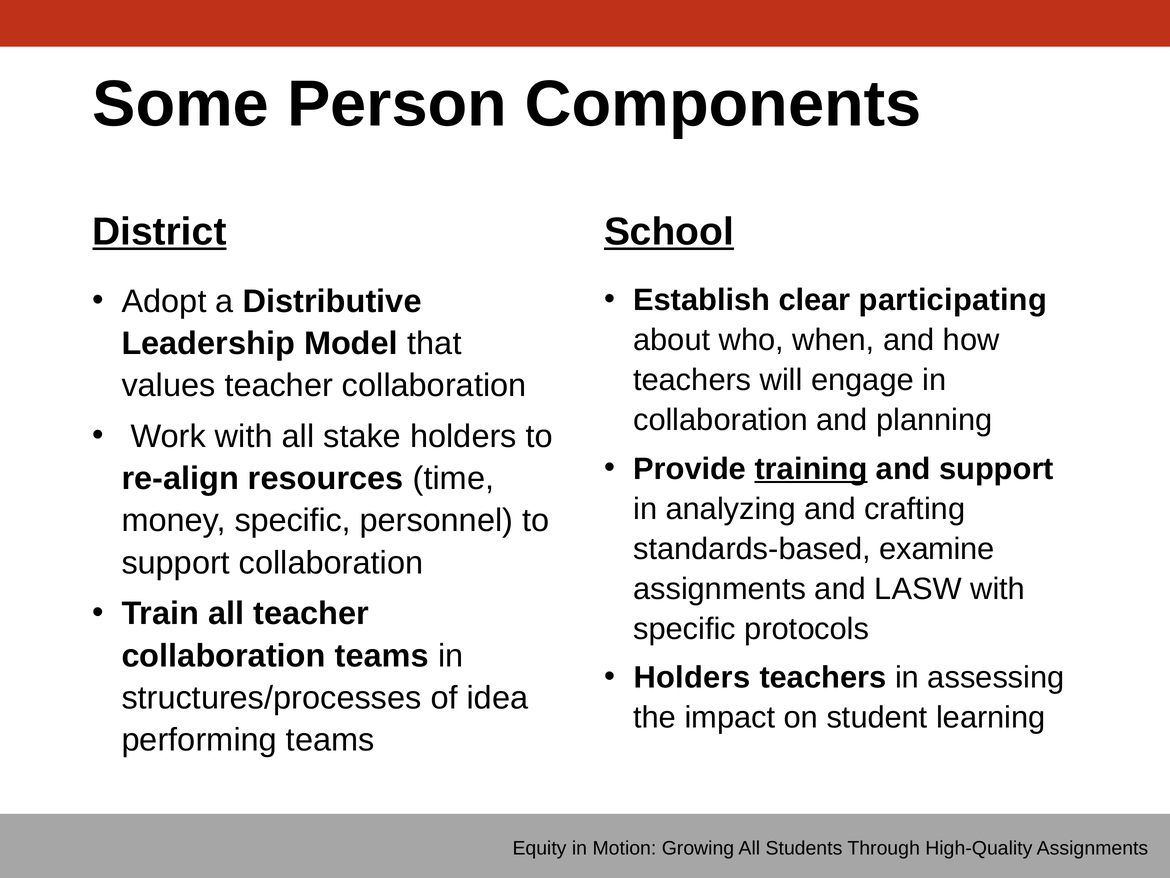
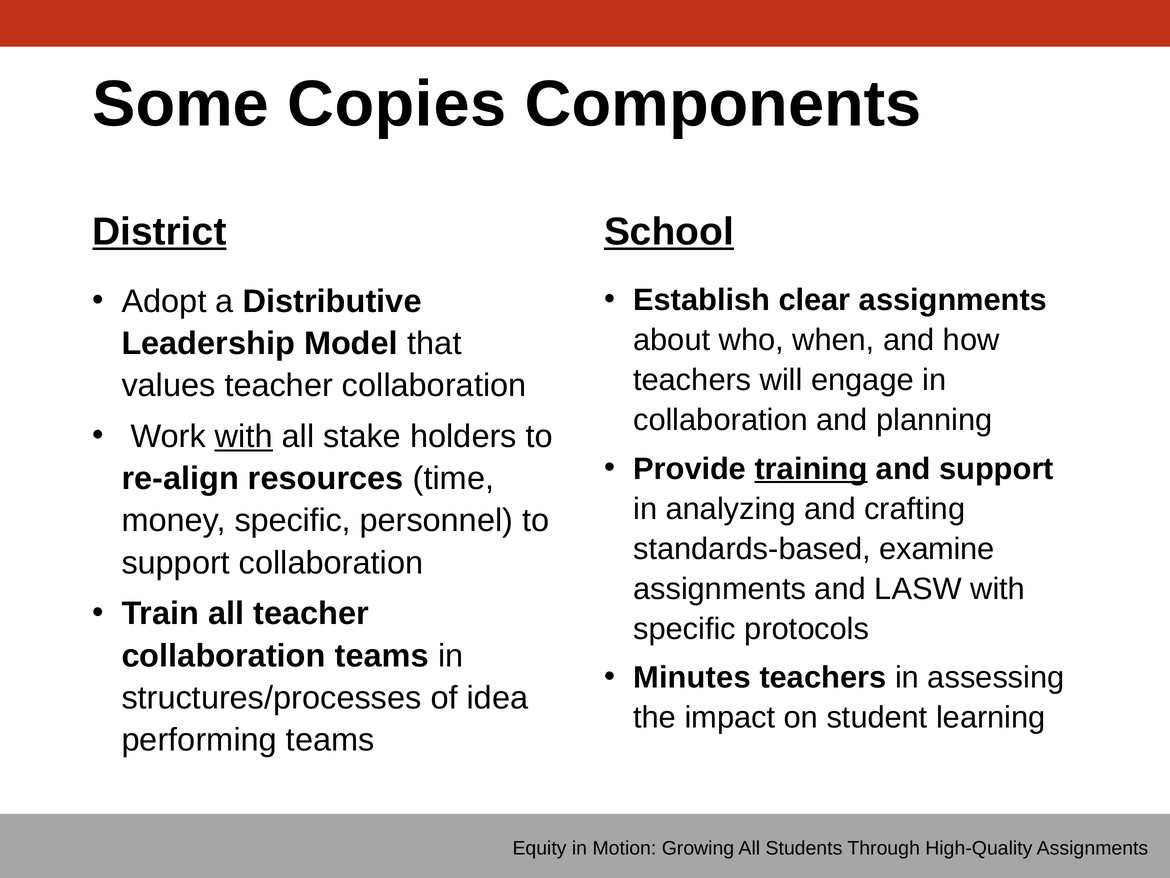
Person: Person -> Copies
clear participating: participating -> assignments
with at (244, 436) underline: none -> present
Holders at (692, 677): Holders -> Minutes
